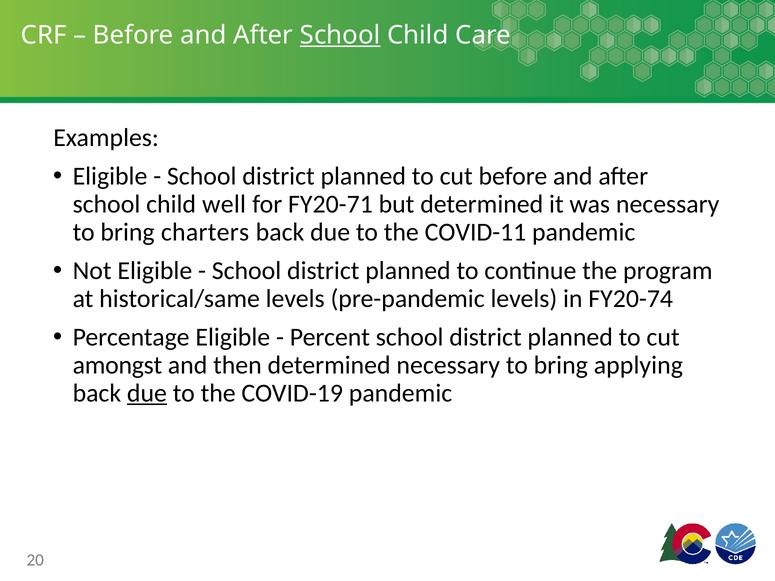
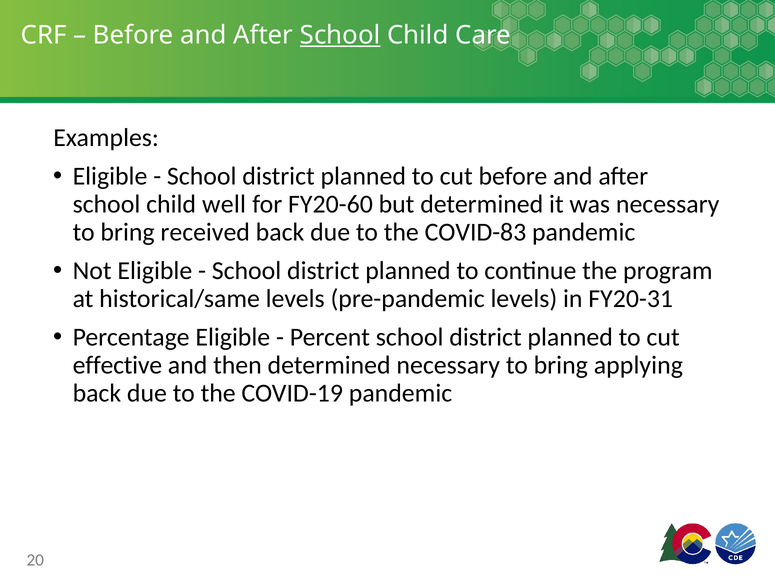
FY20-71: FY20-71 -> FY20-60
charters: charters -> received
COVID-11: COVID-11 -> COVID-83
FY20-74: FY20-74 -> FY20-31
amongst: amongst -> effective
due at (147, 393) underline: present -> none
